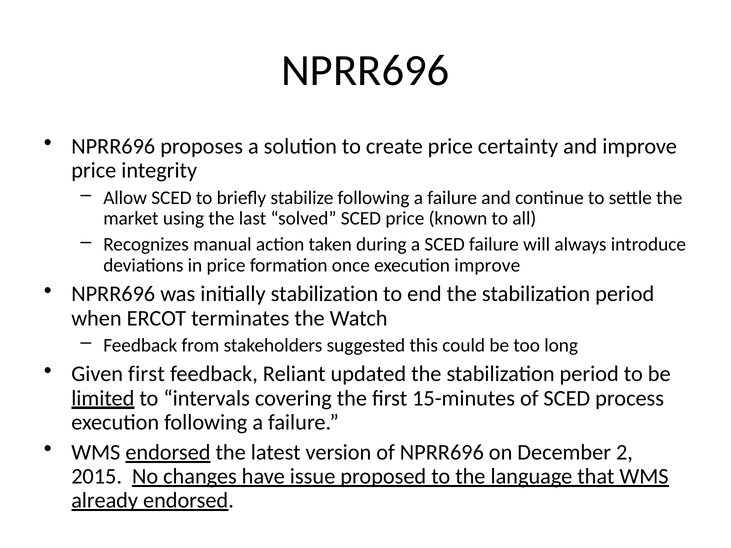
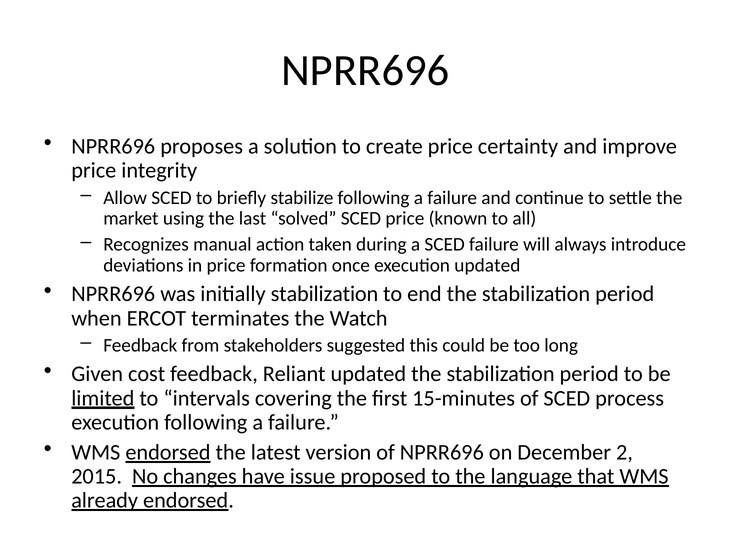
execution improve: improve -> updated
Given first: first -> cost
